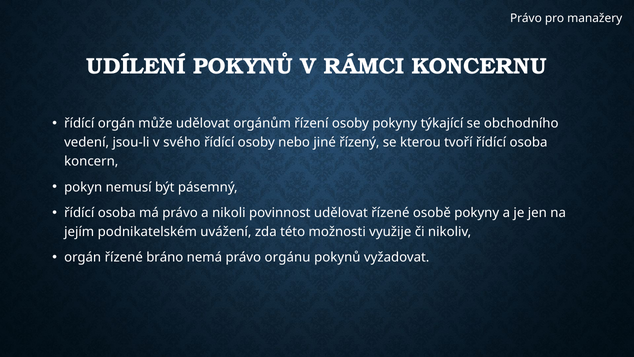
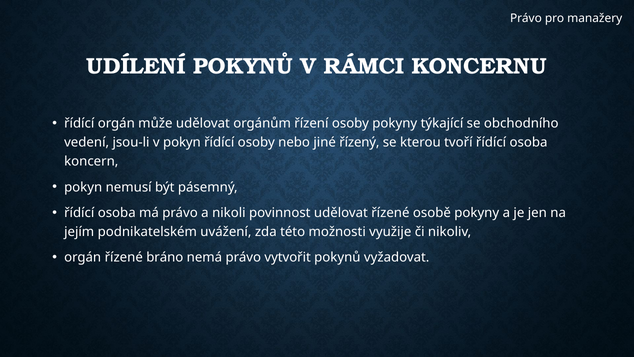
v svého: svého -> pokyn
orgánu: orgánu -> vytvořit
